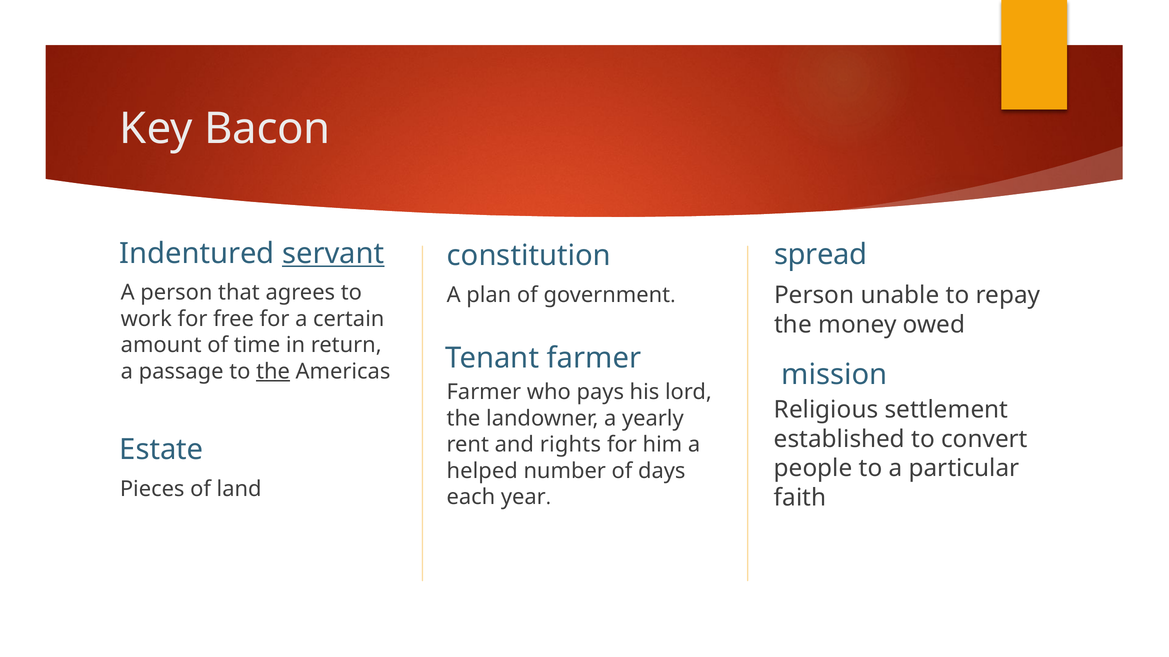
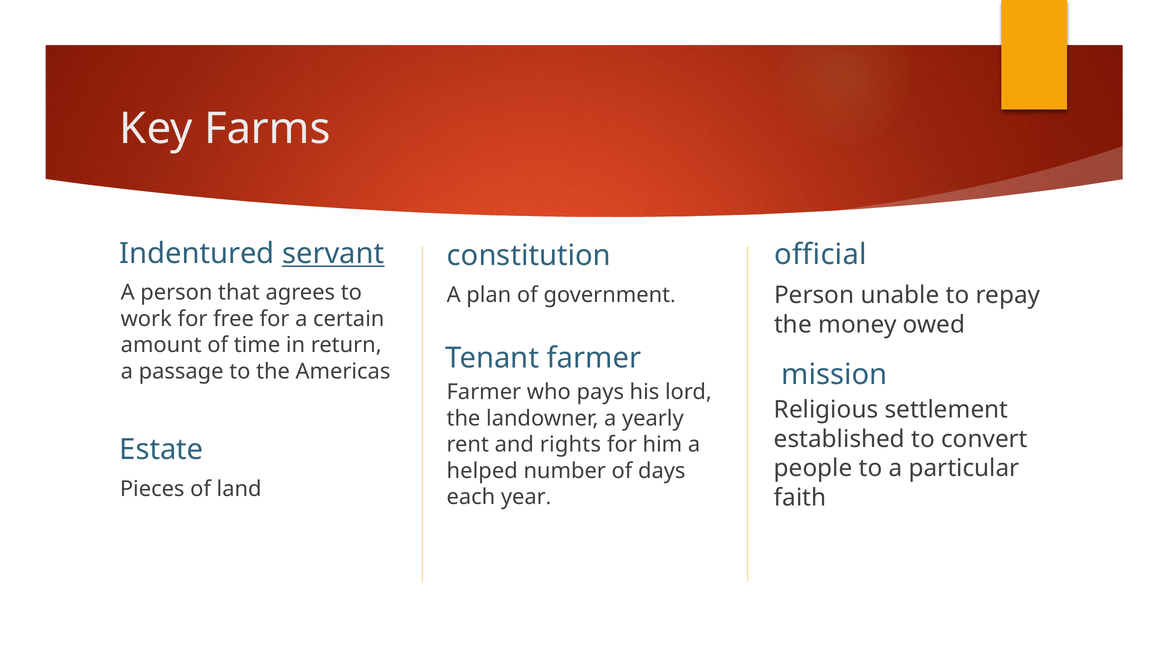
Bacon: Bacon -> Farms
spread: spread -> official
the at (273, 372) underline: present -> none
